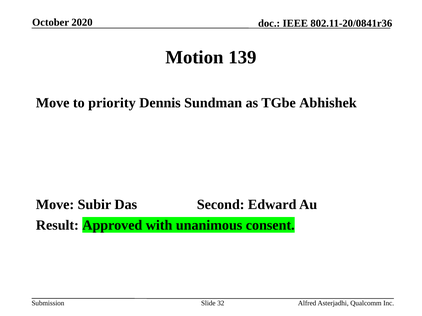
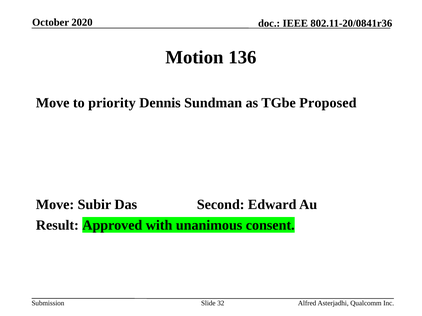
139: 139 -> 136
Abhishek: Abhishek -> Proposed
